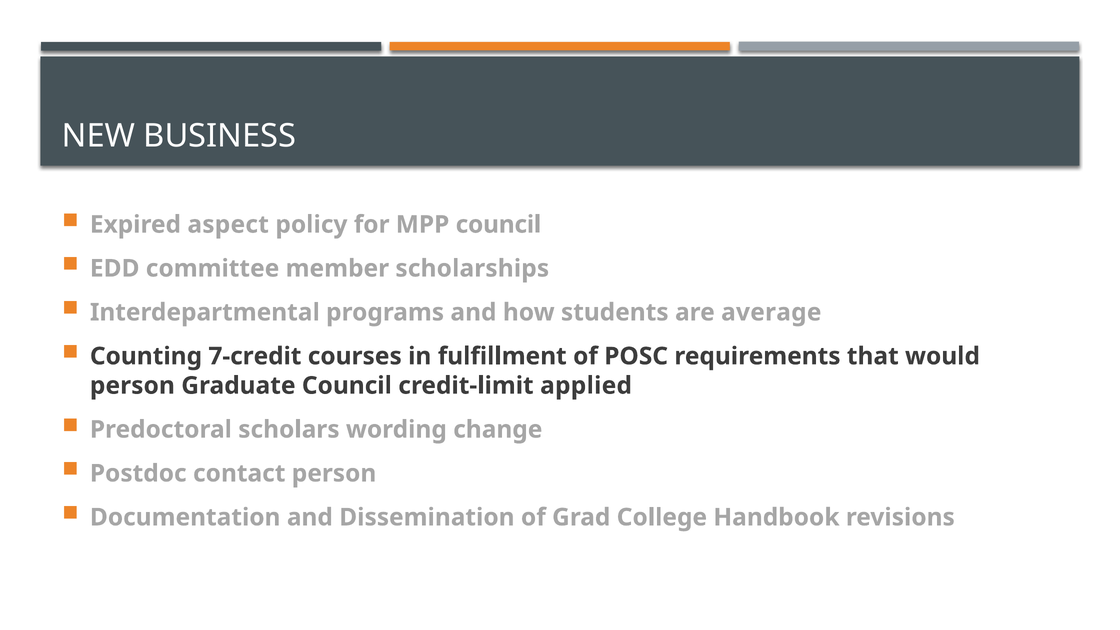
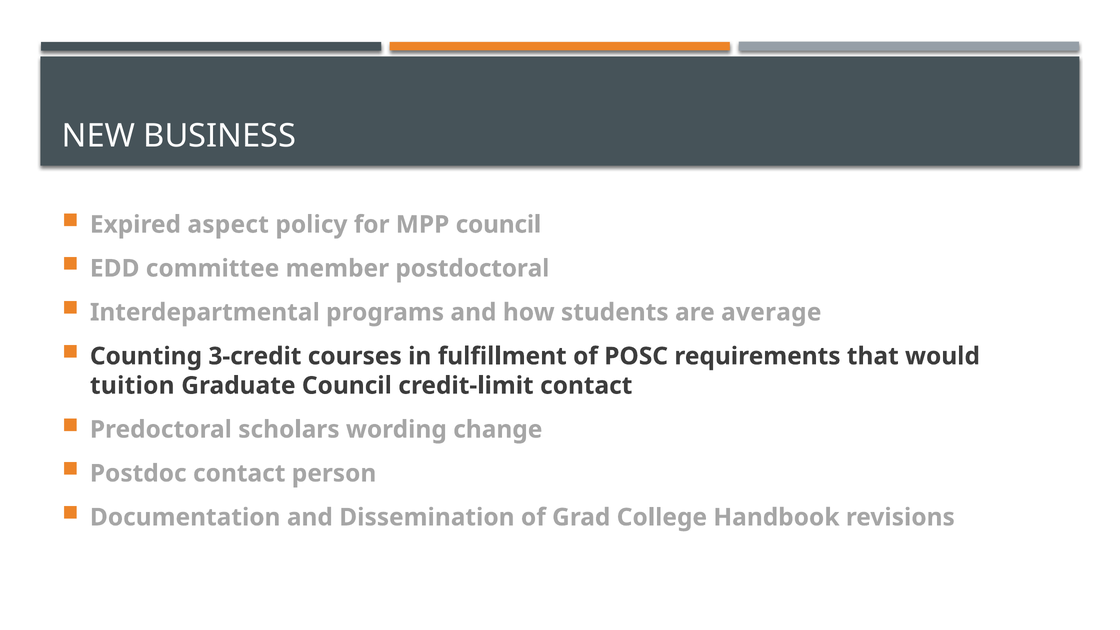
scholarships: scholarships -> postdoctoral
7-credit: 7-credit -> 3-credit
person at (132, 386): person -> tuition
credit-limit applied: applied -> contact
